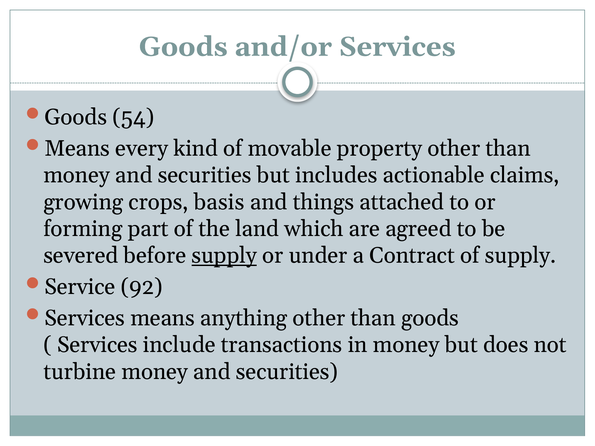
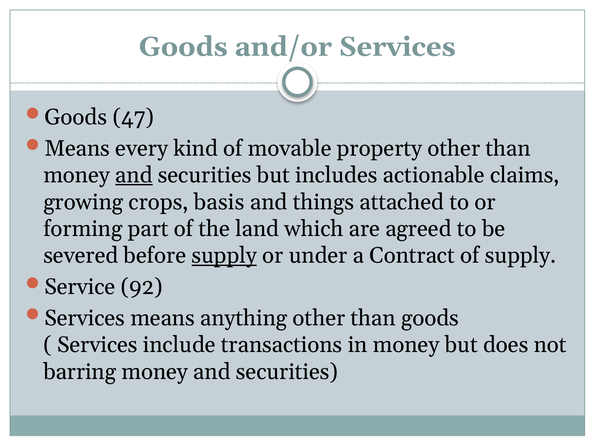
54: 54 -> 47
and at (134, 175) underline: none -> present
turbine: turbine -> barring
